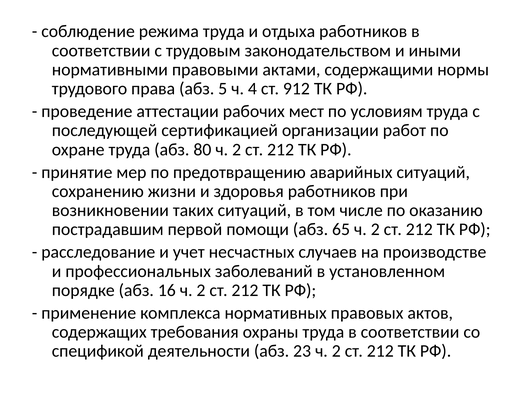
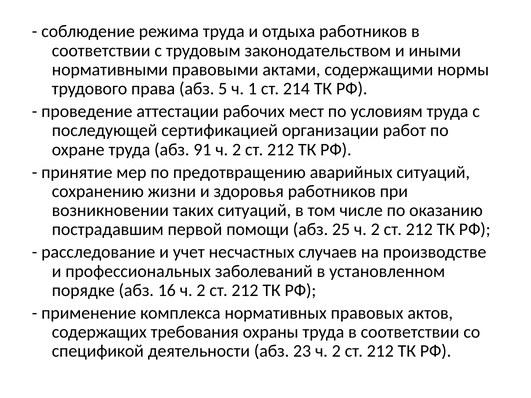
4: 4 -> 1
912: 912 -> 214
80: 80 -> 91
65: 65 -> 25
